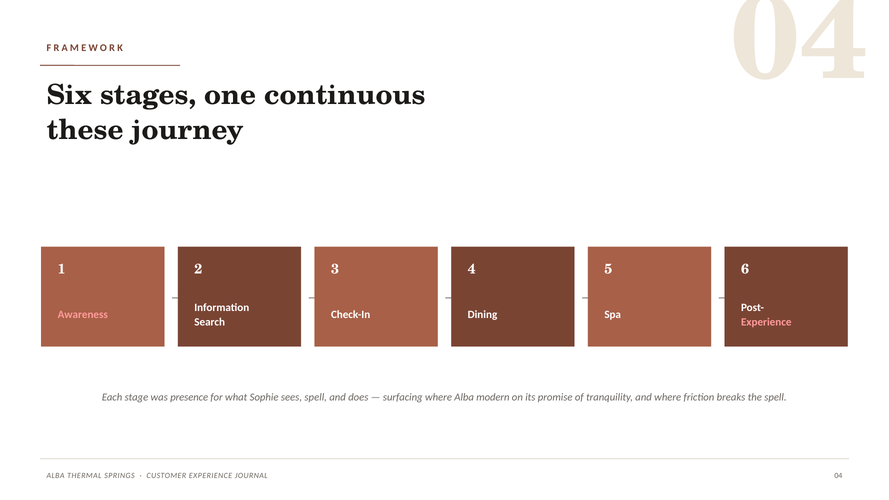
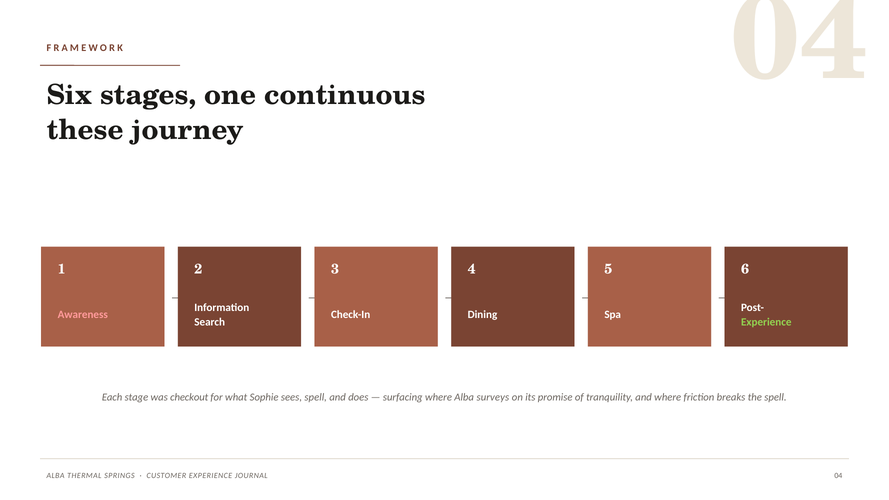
Experience at (766, 322) colour: pink -> light green
presence: presence -> checkout
modern: modern -> surveys
